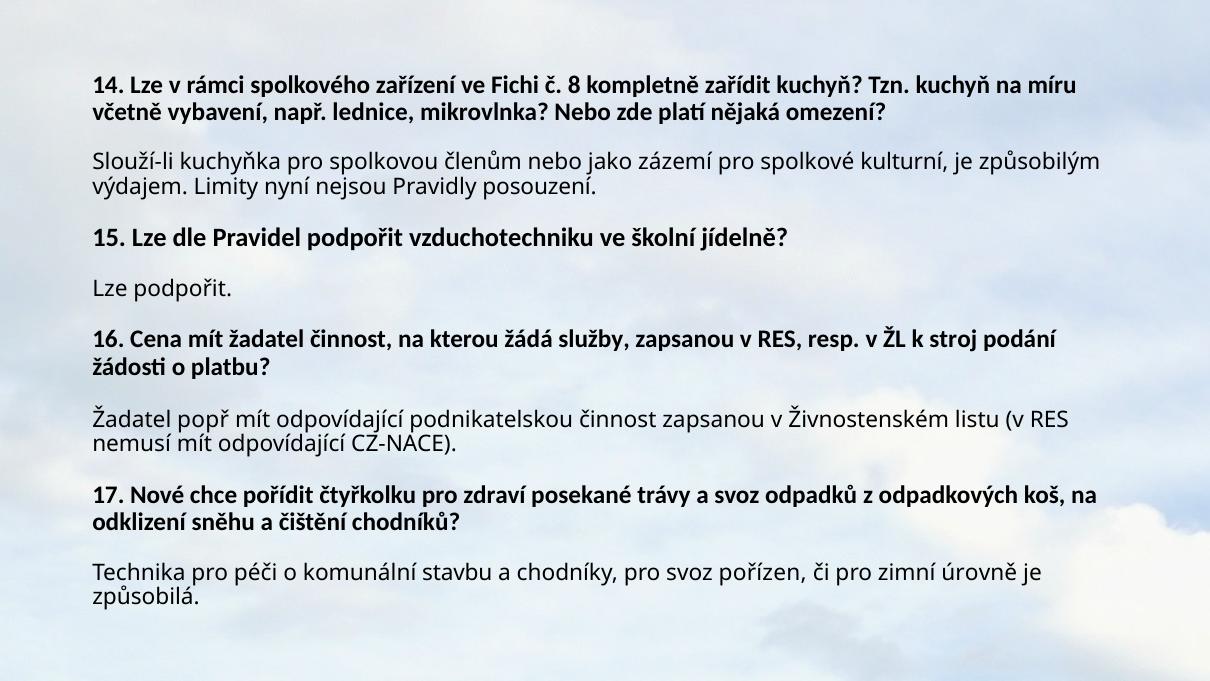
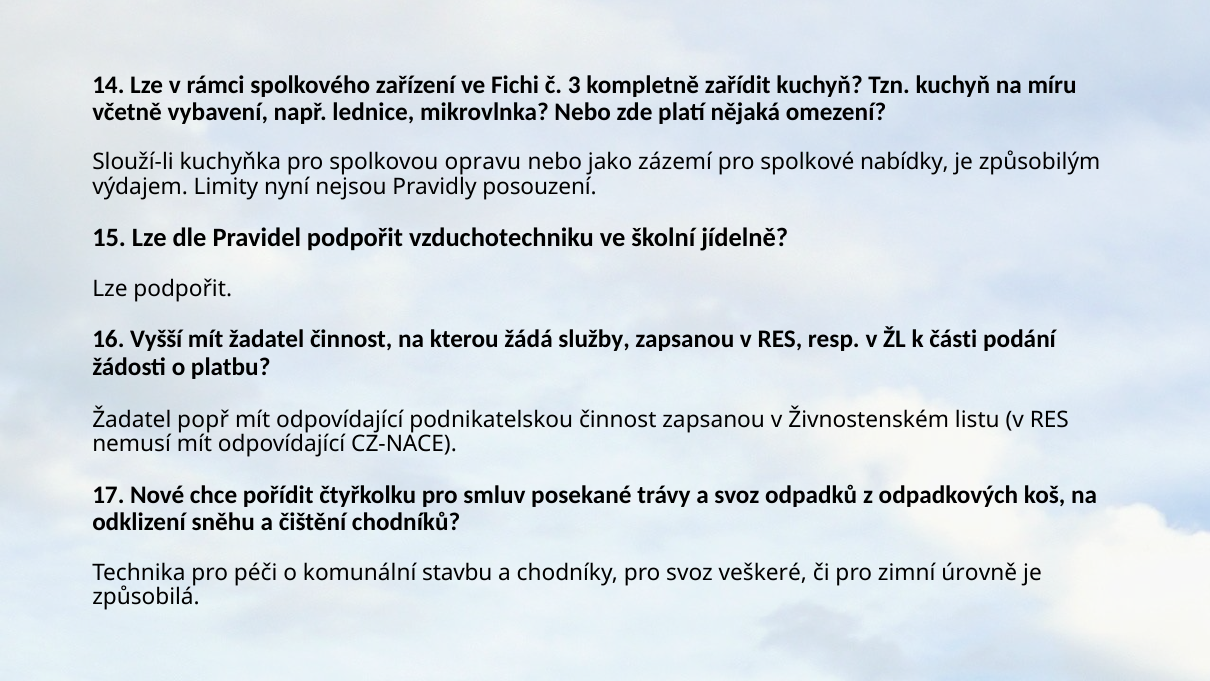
8: 8 -> 3
členům: členům -> opravu
kulturní: kulturní -> nabídky
Cena: Cena -> Vyšší
stroj: stroj -> části
zdraví: zdraví -> smluv
pořízen: pořízen -> veškeré
